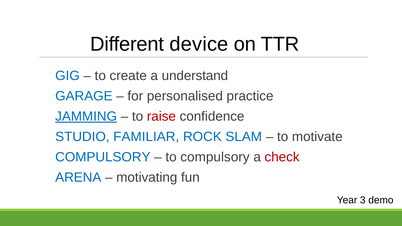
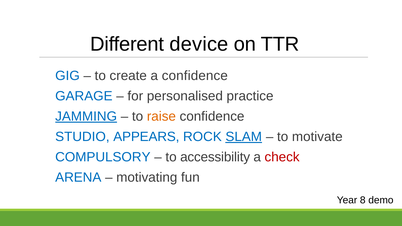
a understand: understand -> confidence
raise colour: red -> orange
FAMILIAR: FAMILIAR -> APPEARS
SLAM underline: none -> present
to compulsory: compulsory -> accessibility
3: 3 -> 8
